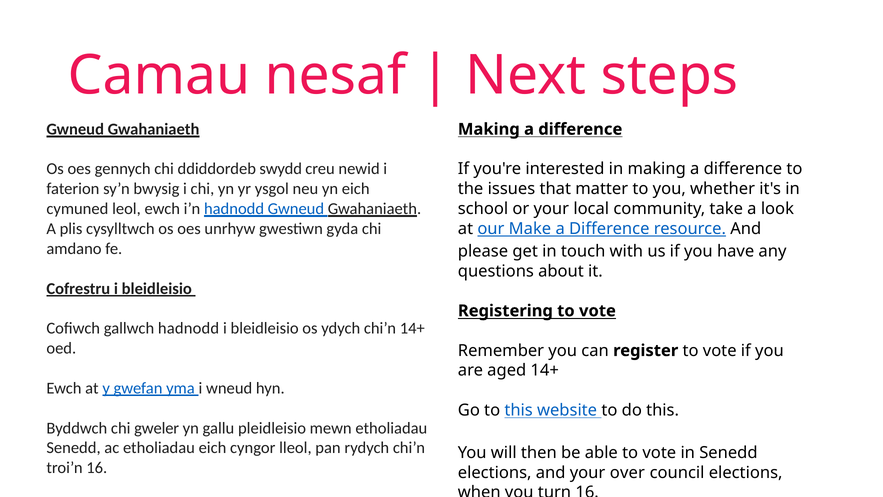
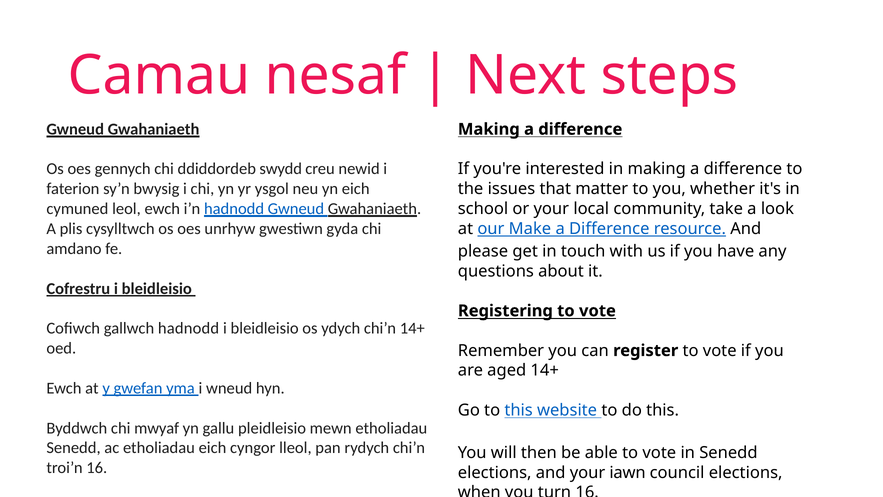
gweler: gweler -> mwyaf
over: over -> iawn
